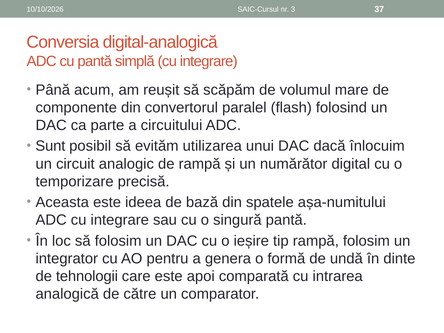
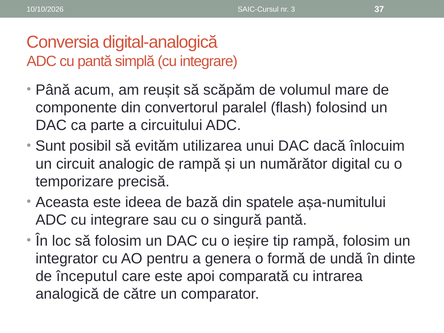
tehnologii: tehnologii -> începutul
